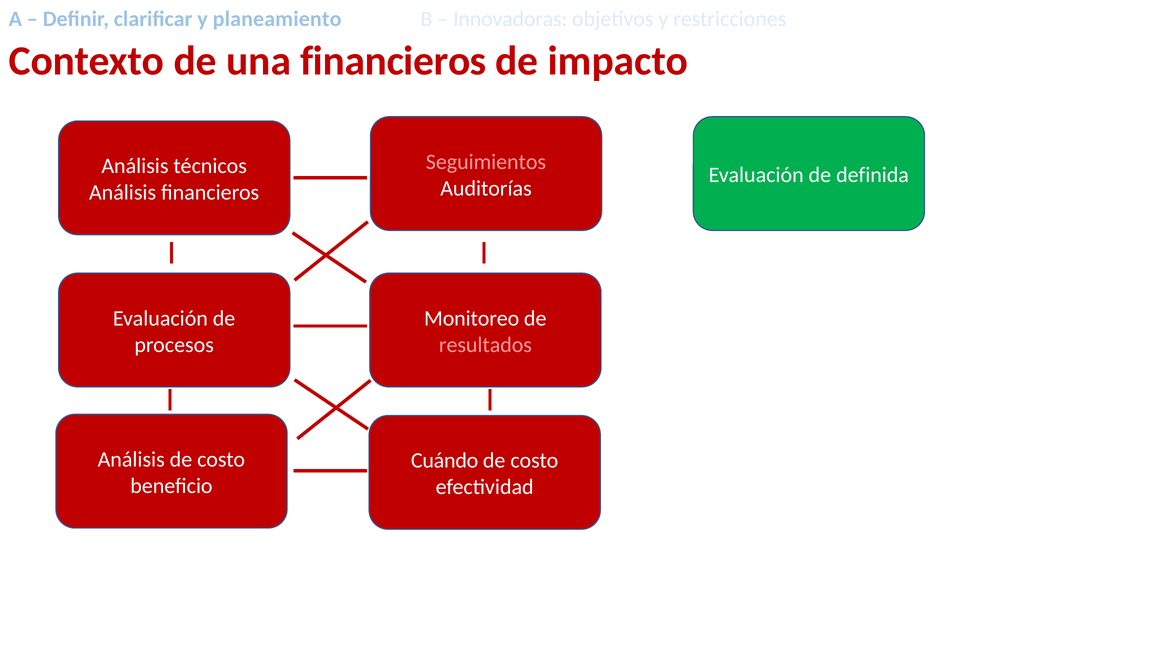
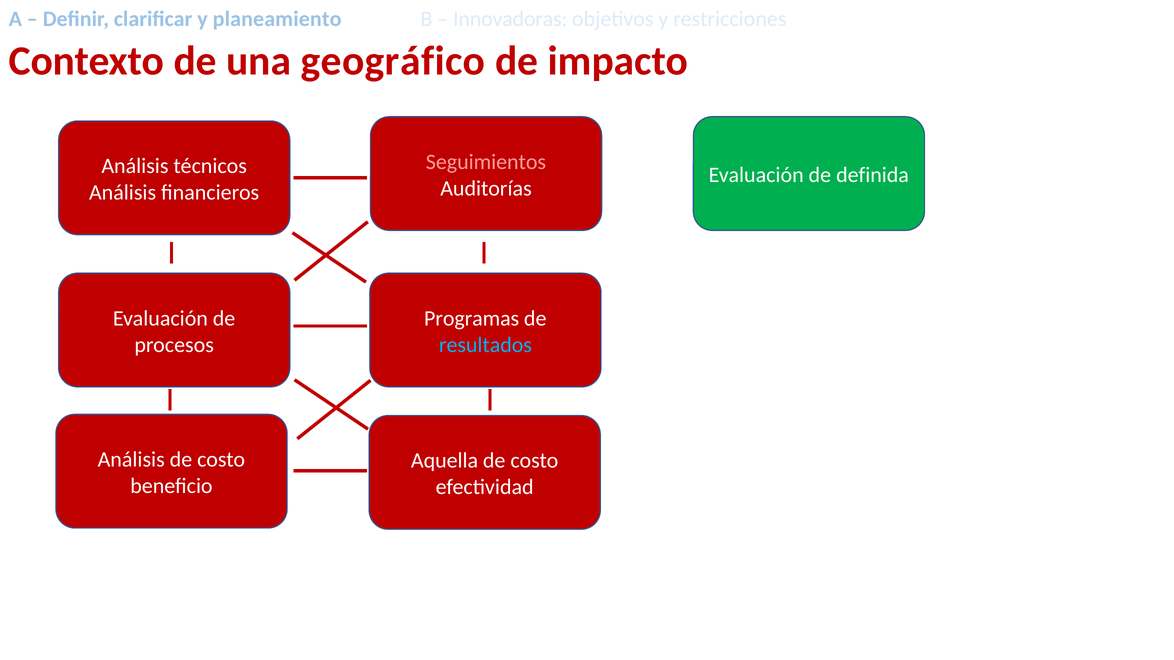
una financieros: financieros -> geográfico
Monitoreo: Monitoreo -> Programas
resultados colour: pink -> light blue
Cuándo: Cuándo -> Aquella
